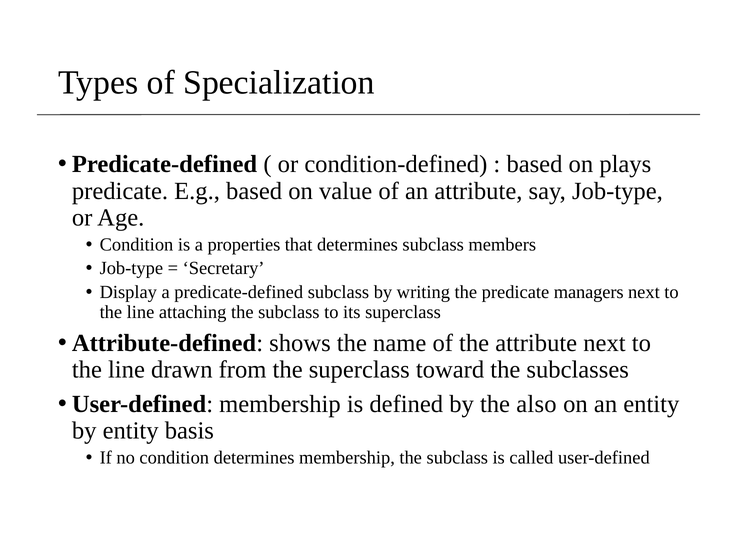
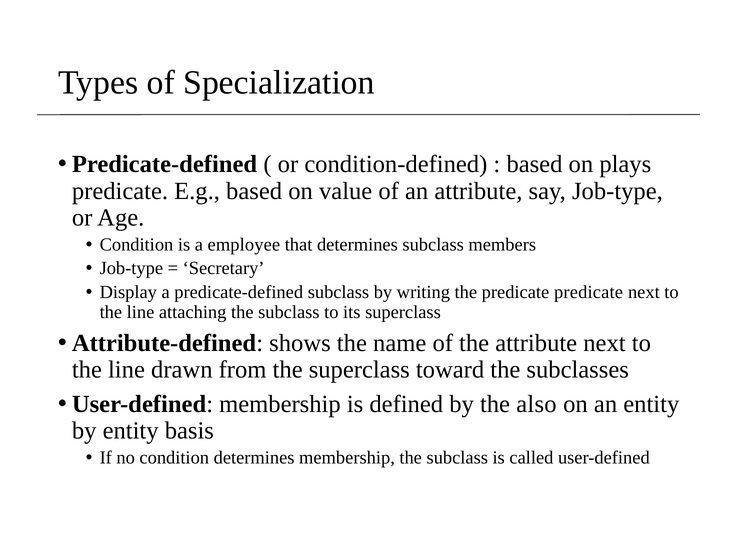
properties: properties -> employee
predicate managers: managers -> predicate
